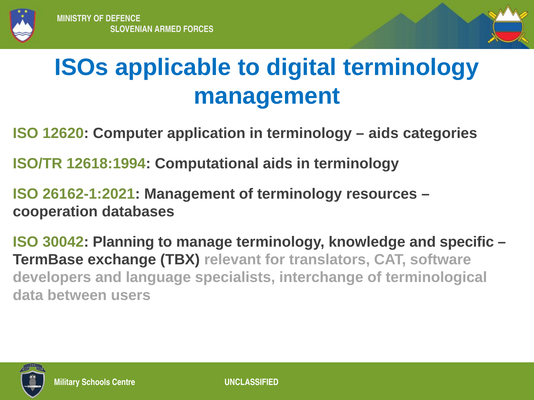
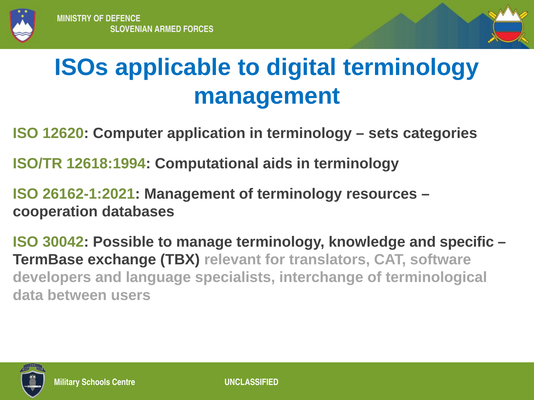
aids at (384, 134): aids -> sets
Planning: Planning -> Possible
